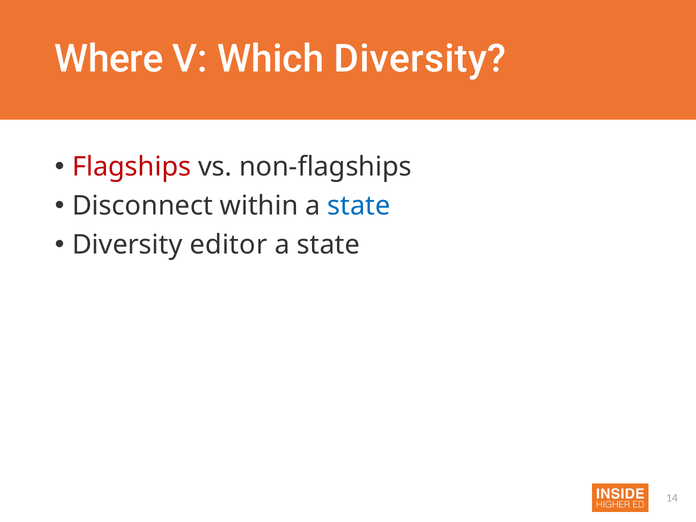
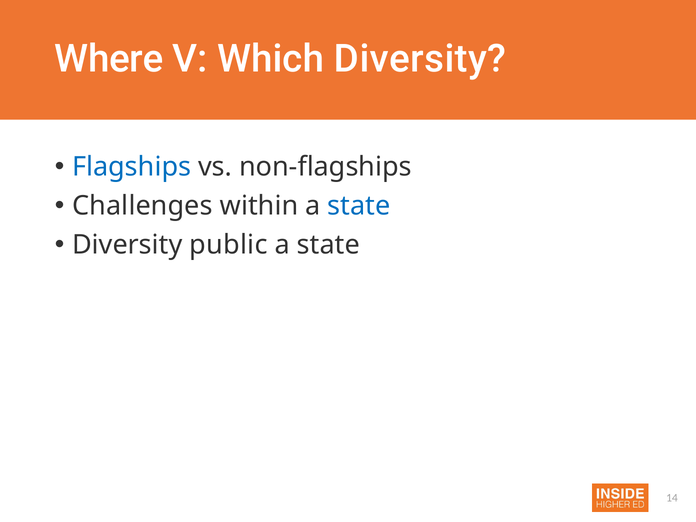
Flagships colour: red -> blue
Disconnect: Disconnect -> Challenges
editor: editor -> public
